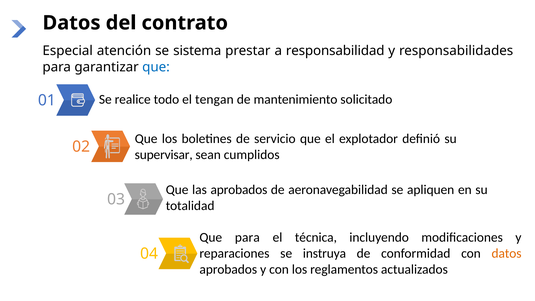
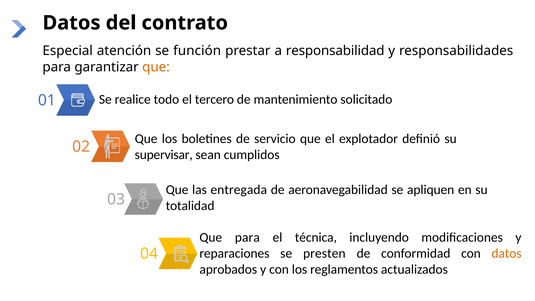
sistema: sistema -> función
que at (156, 67) colour: blue -> orange
tengan: tengan -> tercero
las aprobados: aprobados -> entregada
instruya: instruya -> presten
